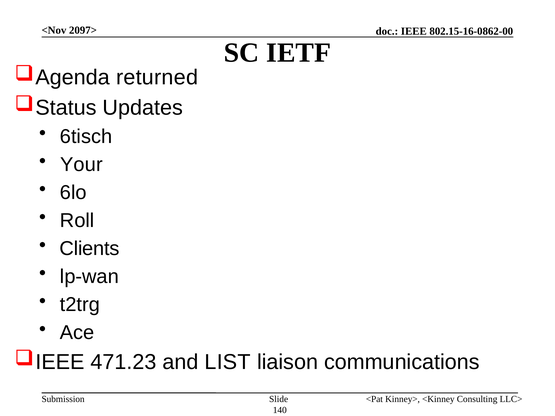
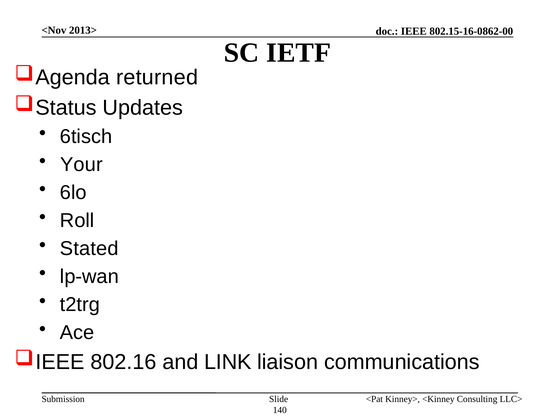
2097>: 2097> -> 2013>
Clients: Clients -> Stated
471.23: 471.23 -> 802.16
LIST: LIST -> LINK
